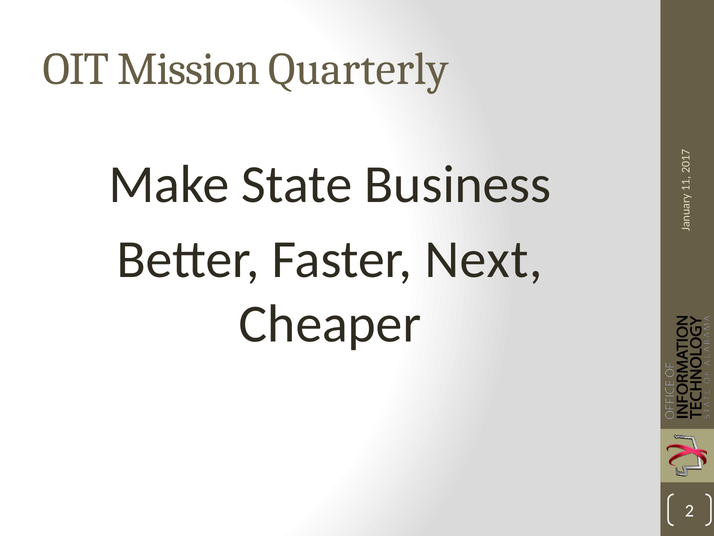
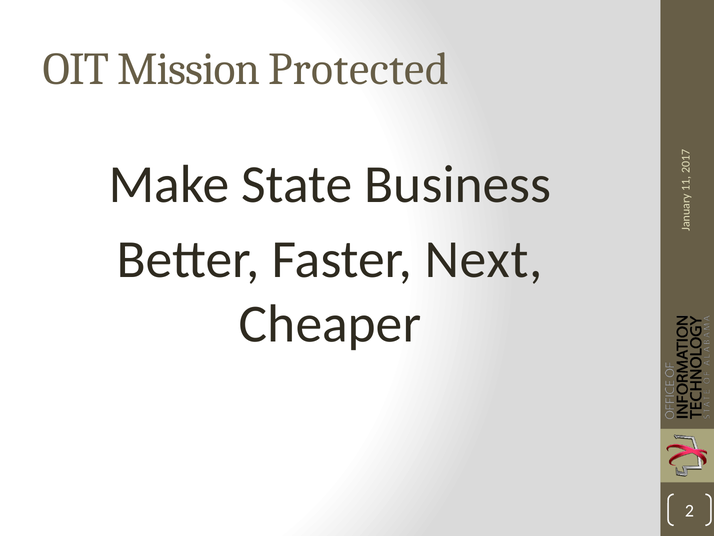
Quarterly: Quarterly -> Protected
